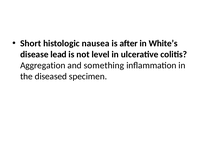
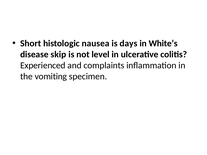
after: after -> days
lead: lead -> skip
Aggregation: Aggregation -> Experienced
something: something -> complaints
diseased: diseased -> vomiting
